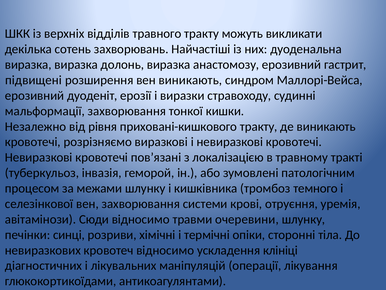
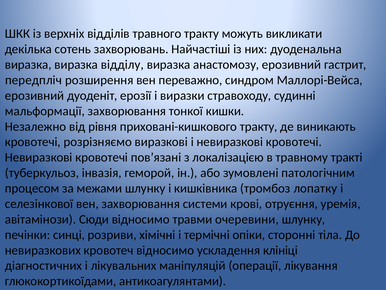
долонь: долонь -> вiддiлу
підвищені: підвищені -> передплiч
вен виникають: виникають -> переважно
темного: темного -> лопатку
